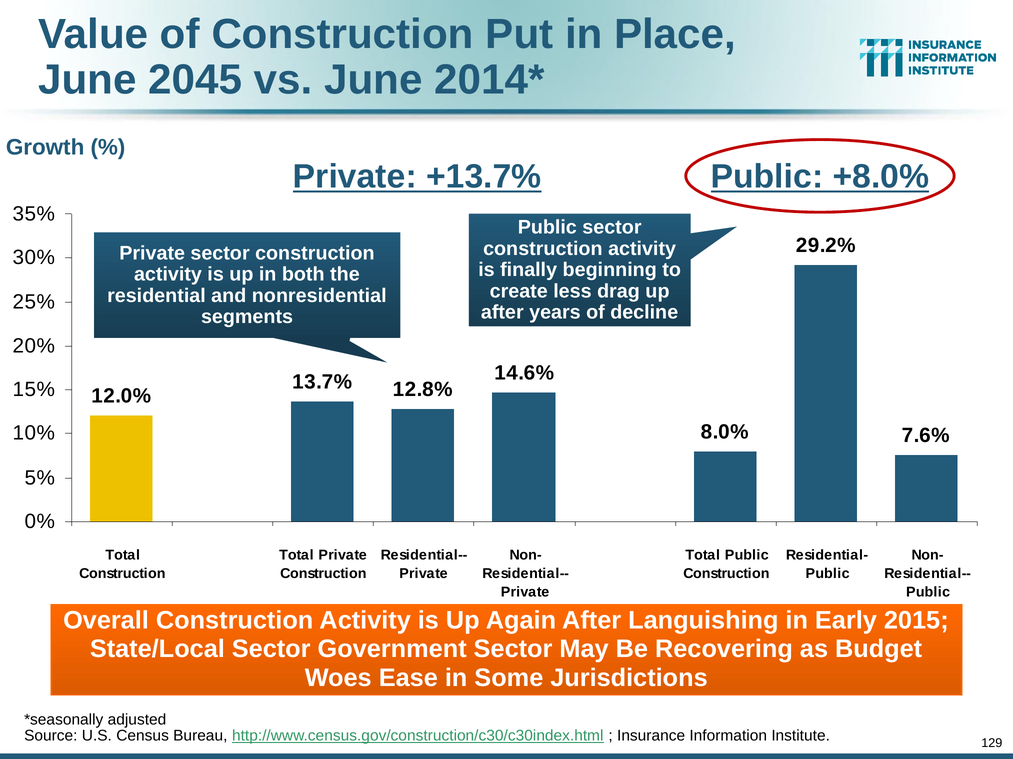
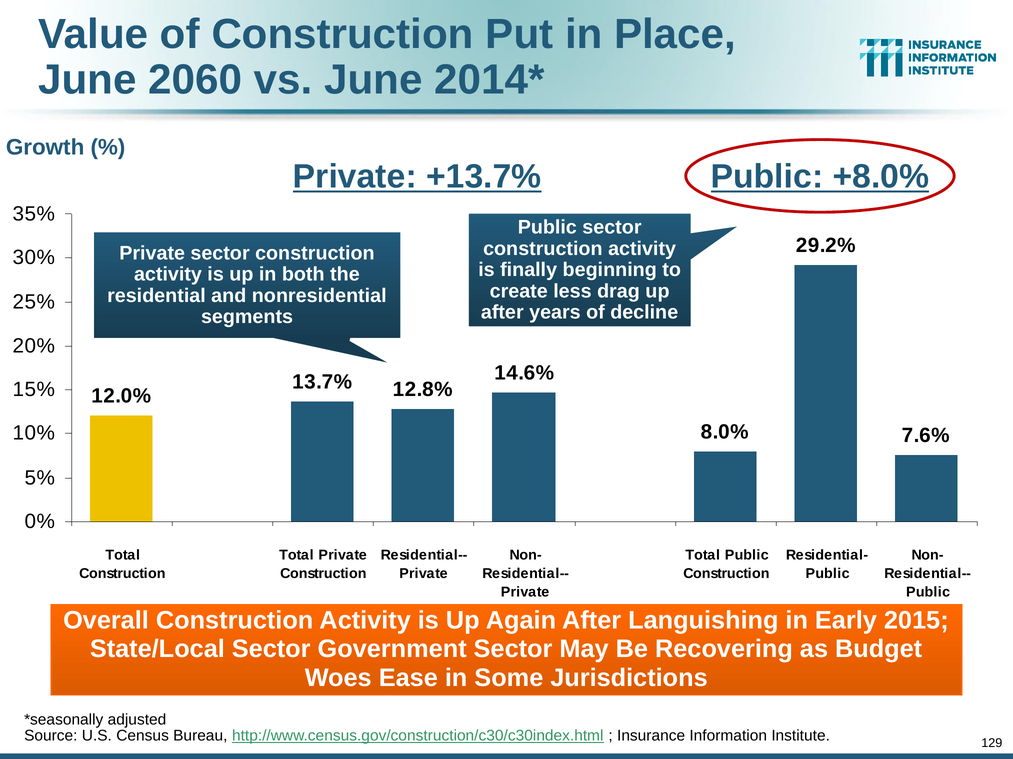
2045: 2045 -> 2060
